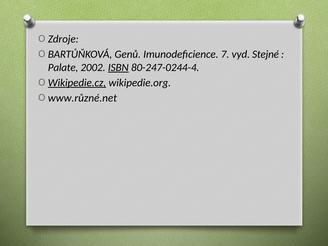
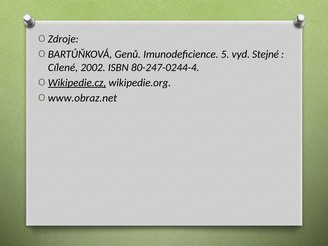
7: 7 -> 5
Palate: Palate -> Cílené
ISBN underline: present -> none
www.různé.net: www.různé.net -> www.obraz.net
